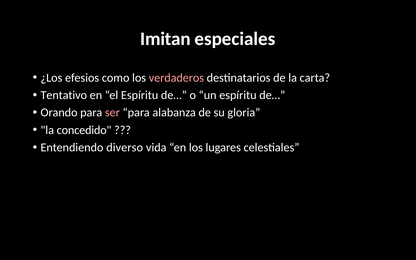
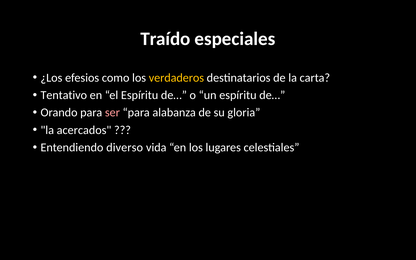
Imitan: Imitan -> Traído
verdaderos colour: pink -> yellow
concedido: concedido -> acercados
